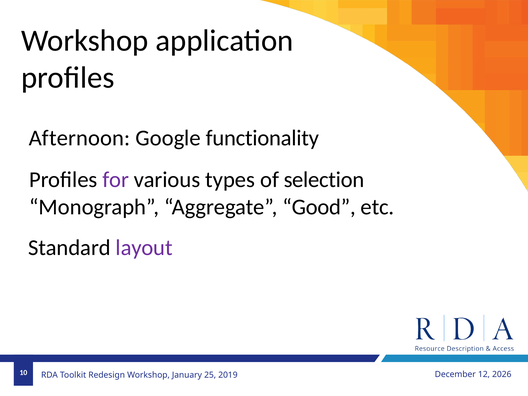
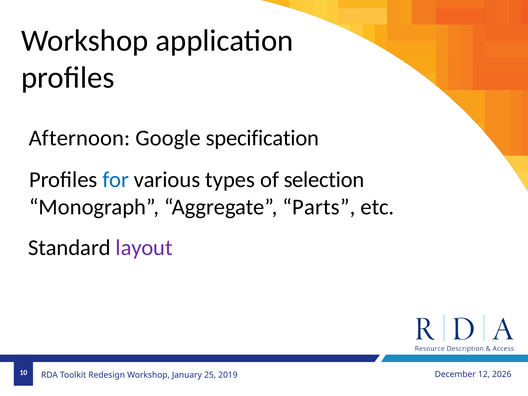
functionality: functionality -> specification
for colour: purple -> blue
Good: Good -> Parts
